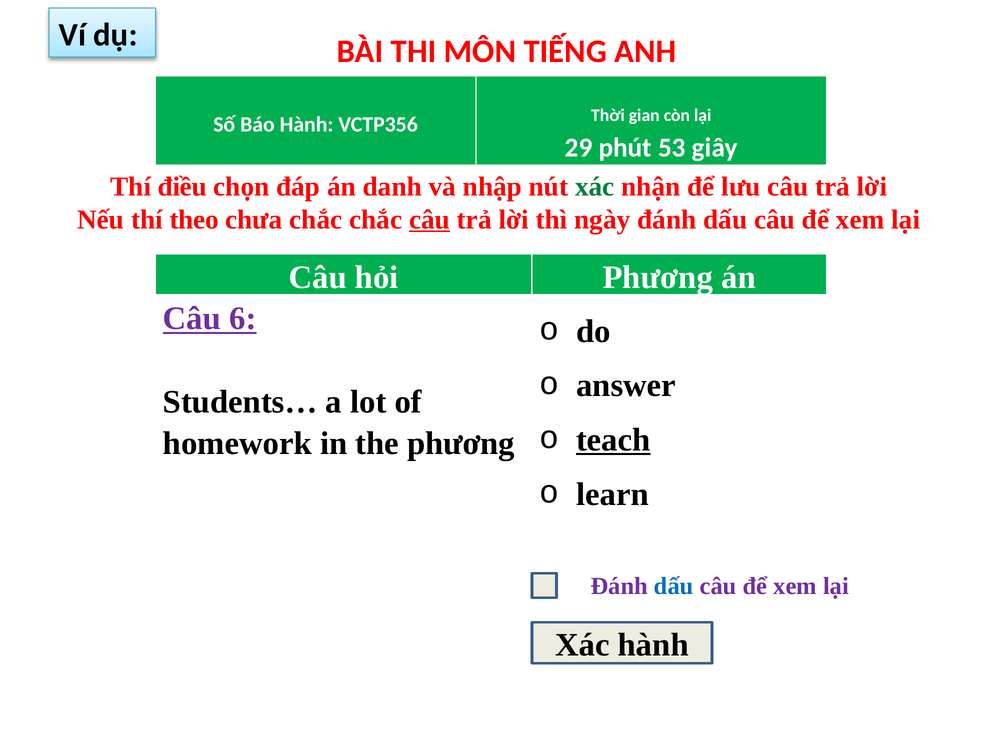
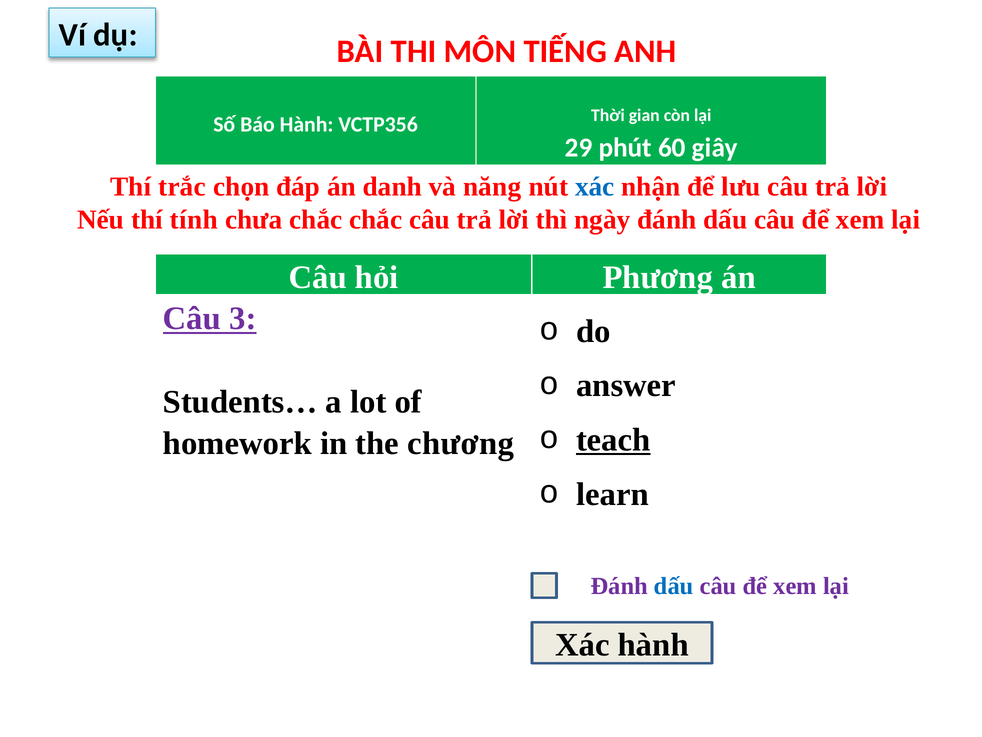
53: 53 -> 60
điều: điều -> trắc
nhập: nhập -> năng
xác at (595, 187) colour: green -> blue
theo: theo -> tính
câu at (430, 219) underline: present -> none
6: 6 -> 3
the phương: phương -> chương
